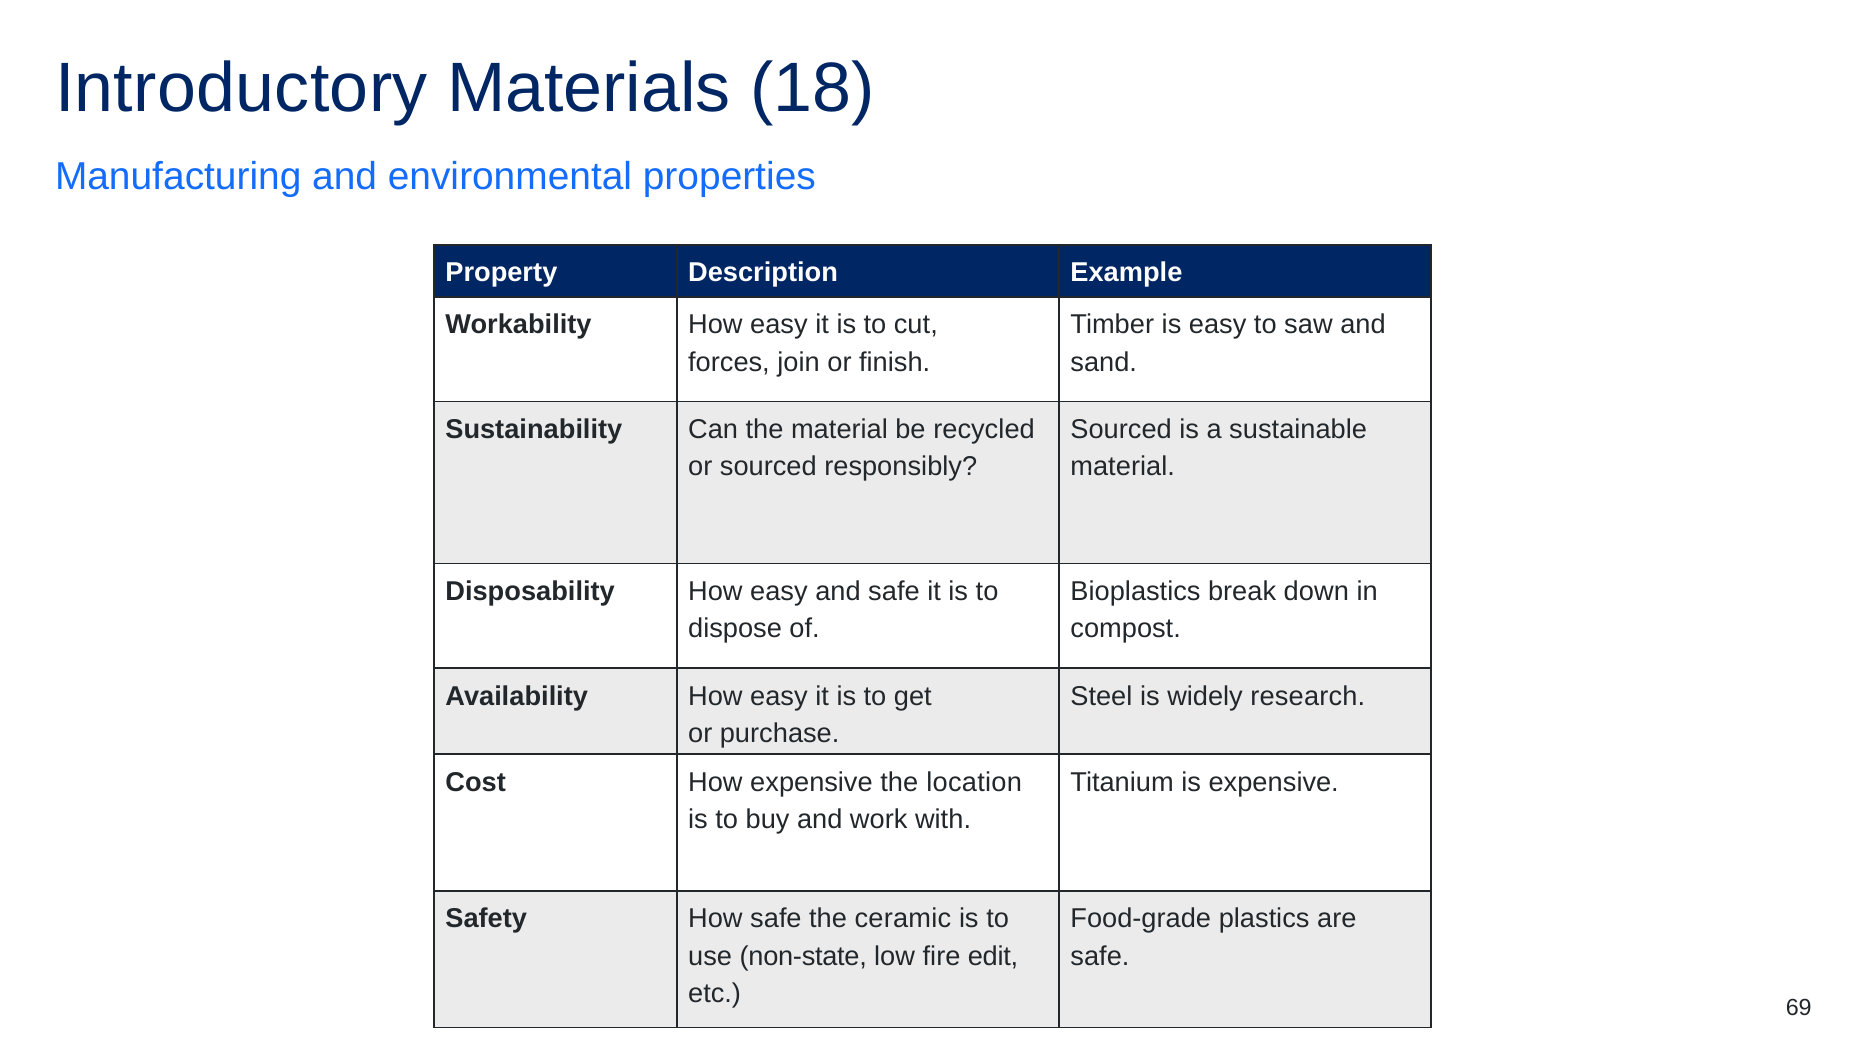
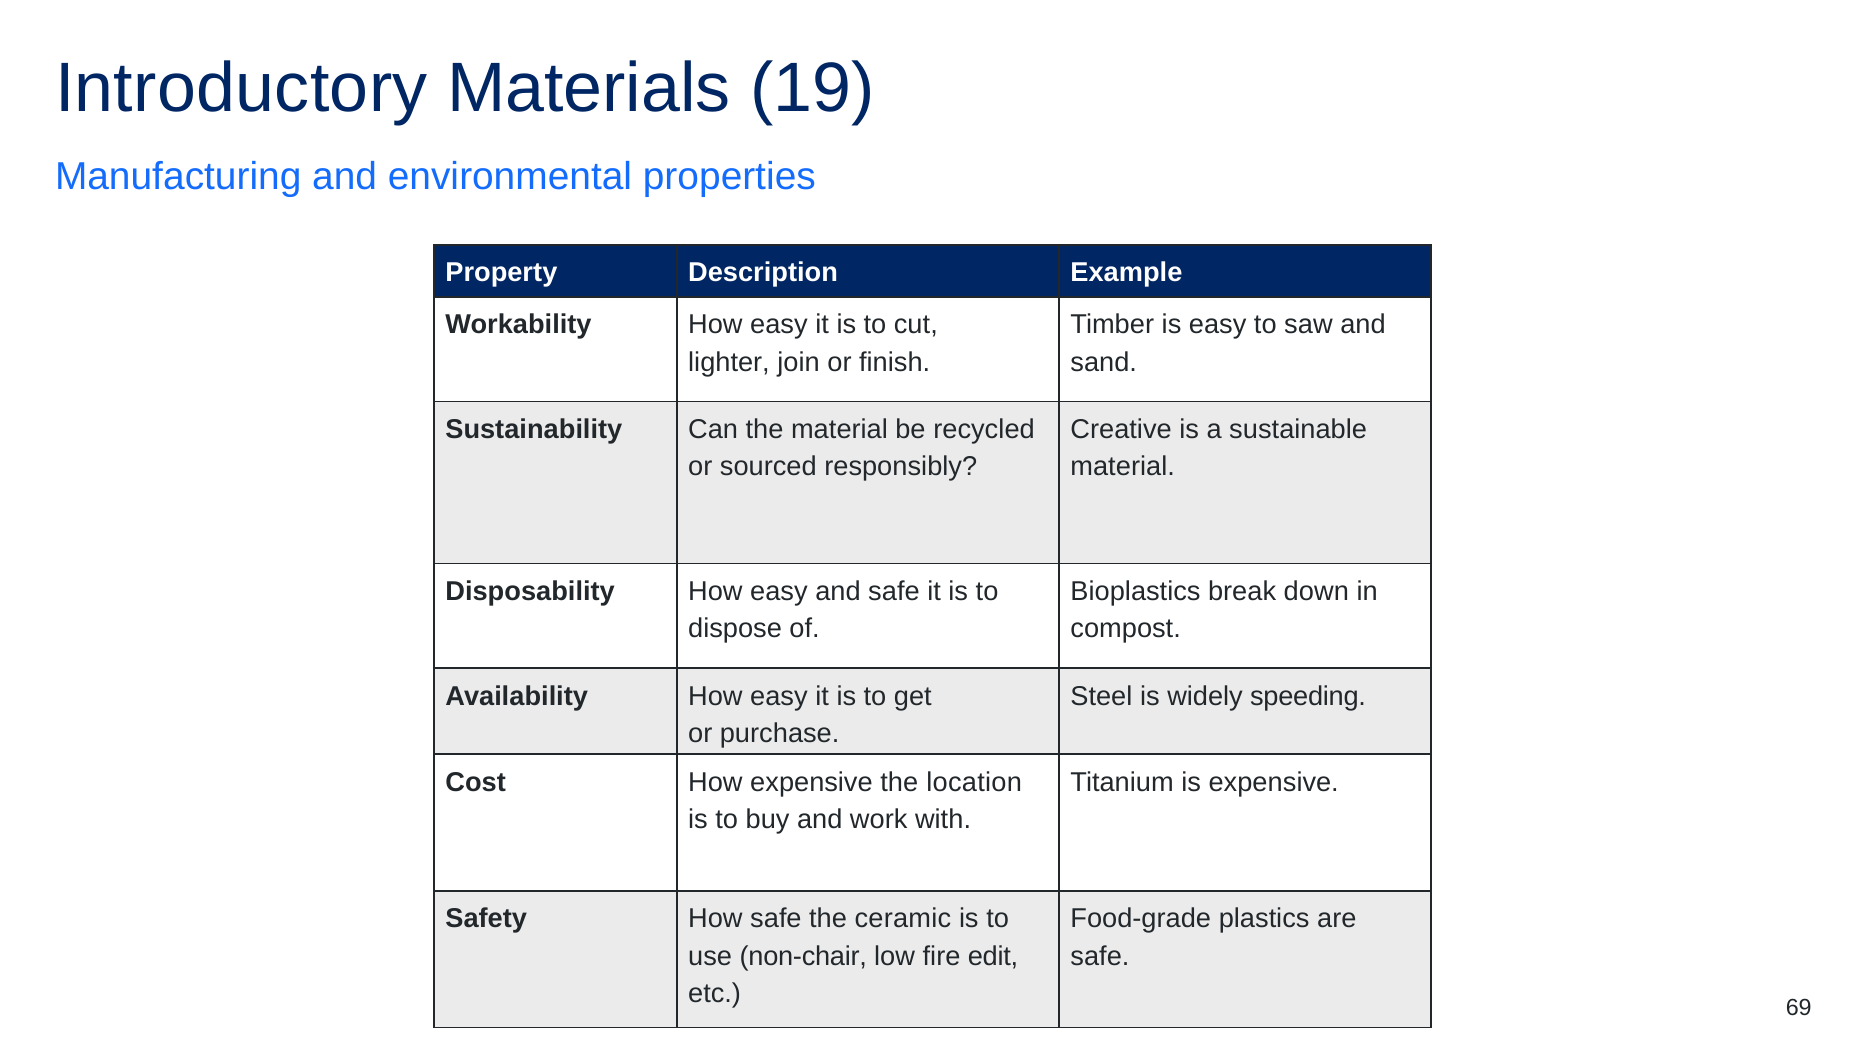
18: 18 -> 19
forces: forces -> lighter
Sourced at (1121, 430): Sourced -> Creative
research: research -> speeding
non-state: non-state -> non-chair
